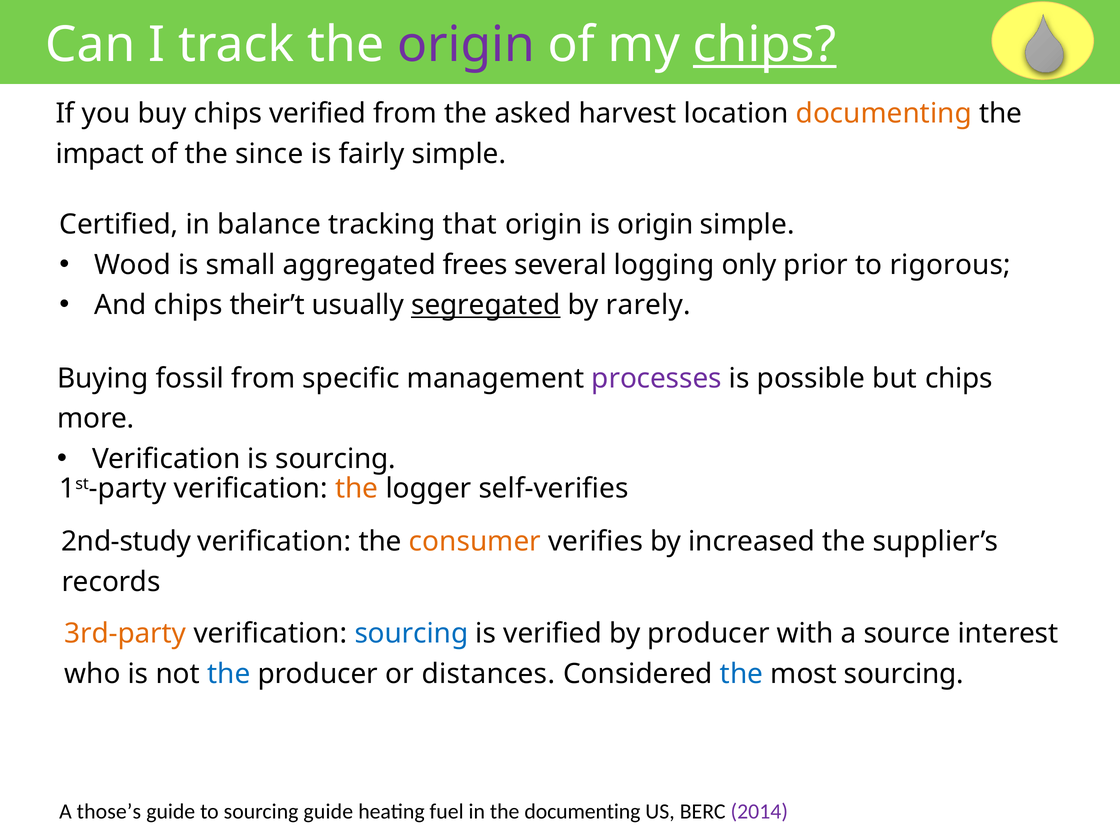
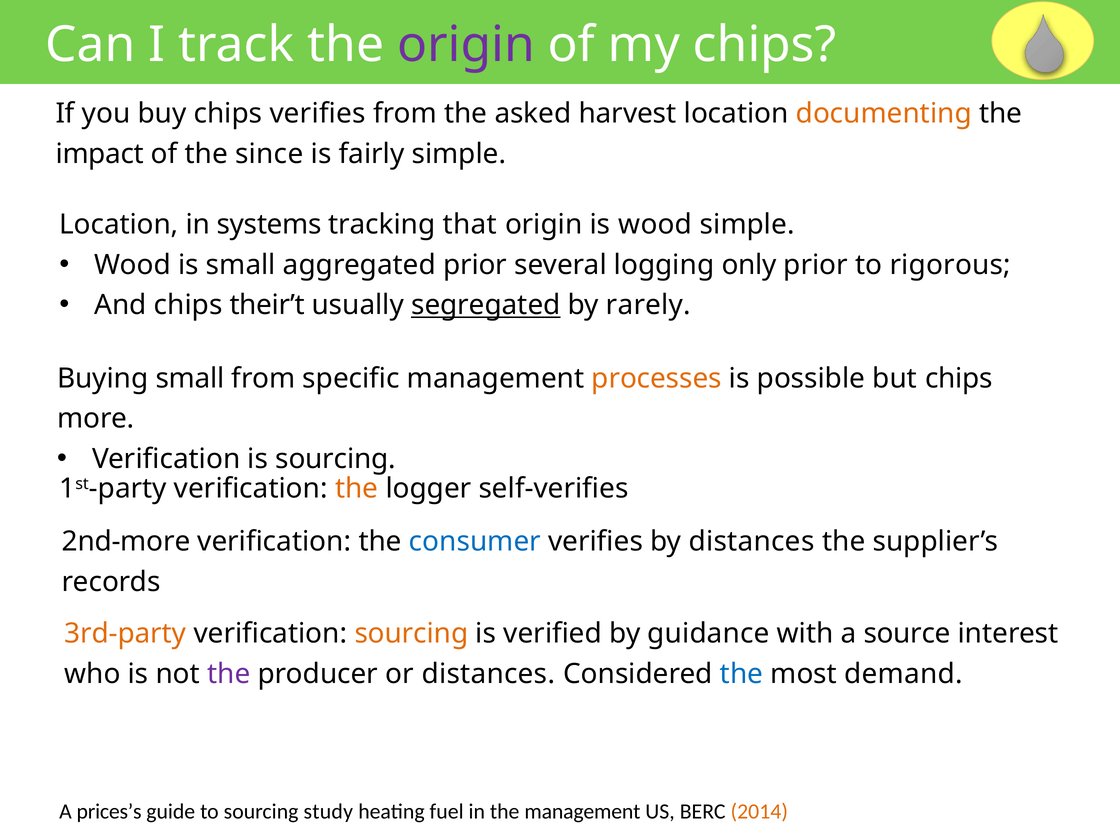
chips at (765, 45) underline: present -> none
chips verified: verified -> verifies
Certified at (119, 225): Certified -> Location
balance: balance -> systems
is origin: origin -> wood
aggregated frees: frees -> prior
Buying fossil: fossil -> small
processes colour: purple -> orange
2nd-study: 2nd-study -> 2nd-more
consumer colour: orange -> blue
by increased: increased -> distances
sourcing at (411, 633) colour: blue -> orange
by producer: producer -> guidance
the at (229, 674) colour: blue -> purple
most sourcing: sourcing -> demand
those’s: those’s -> prices’s
sourcing guide: guide -> study
the documenting: documenting -> management
2014 colour: purple -> orange
